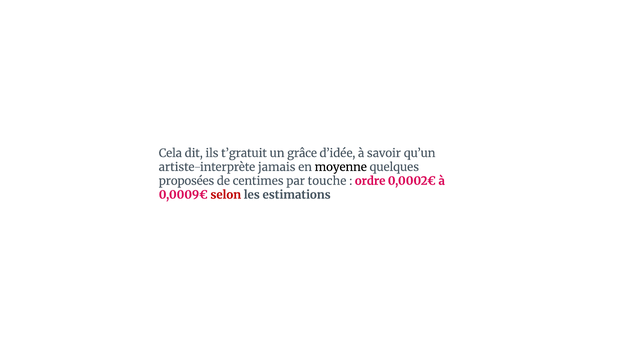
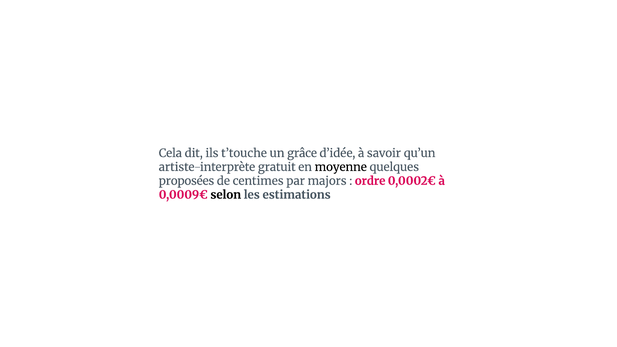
t’gratuit: t’gratuit -> t’touche
jamais: jamais -> gratuit
touche: touche -> majors
selon colour: red -> black
